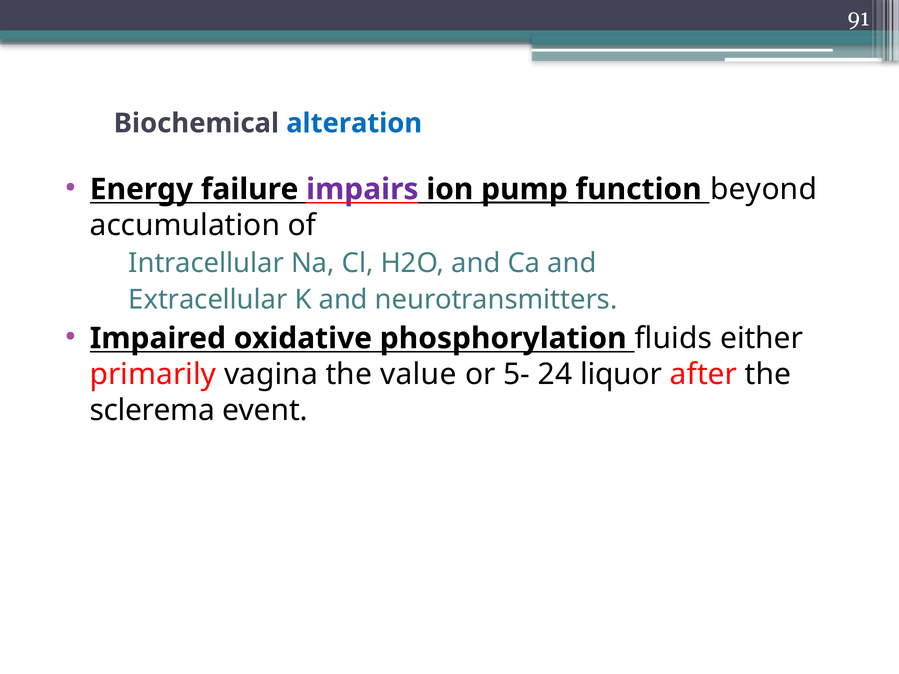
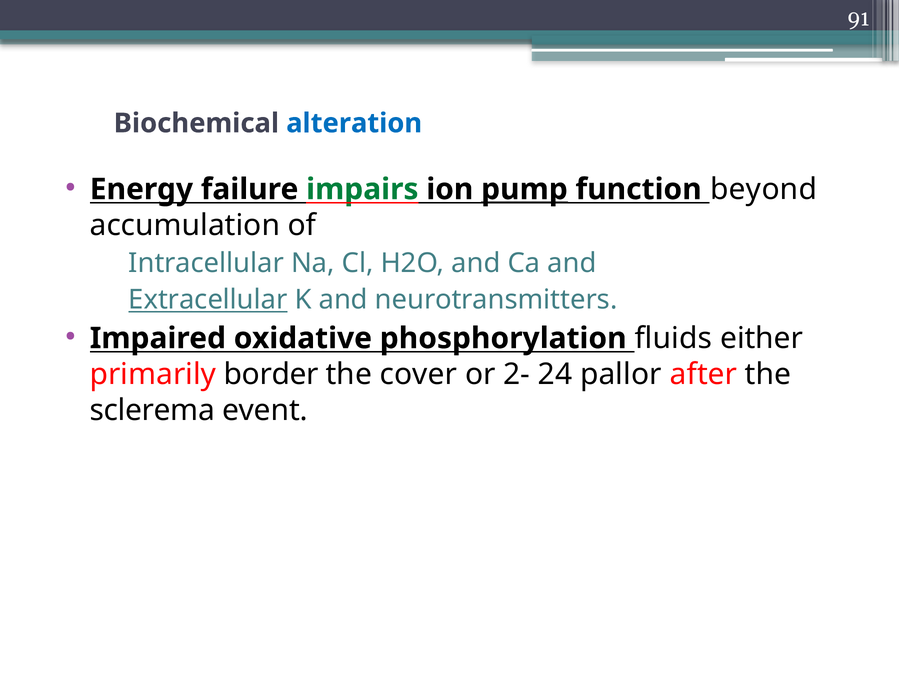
impairs colour: purple -> green
Extracellular underline: none -> present
vagina: vagina -> border
value: value -> cover
5-: 5- -> 2-
liquor: liquor -> pallor
